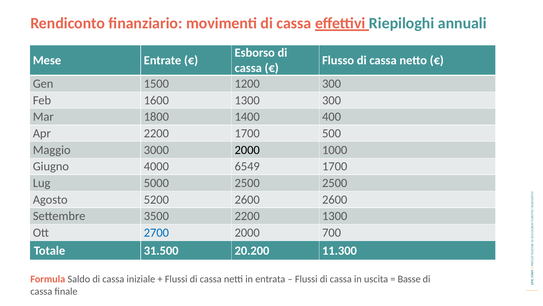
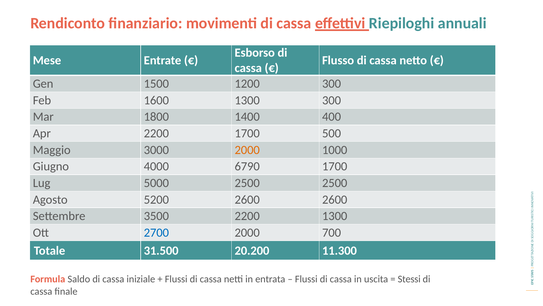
2000 at (247, 150) colour: black -> orange
6549: 6549 -> 6790
Basse: Basse -> Stessi
